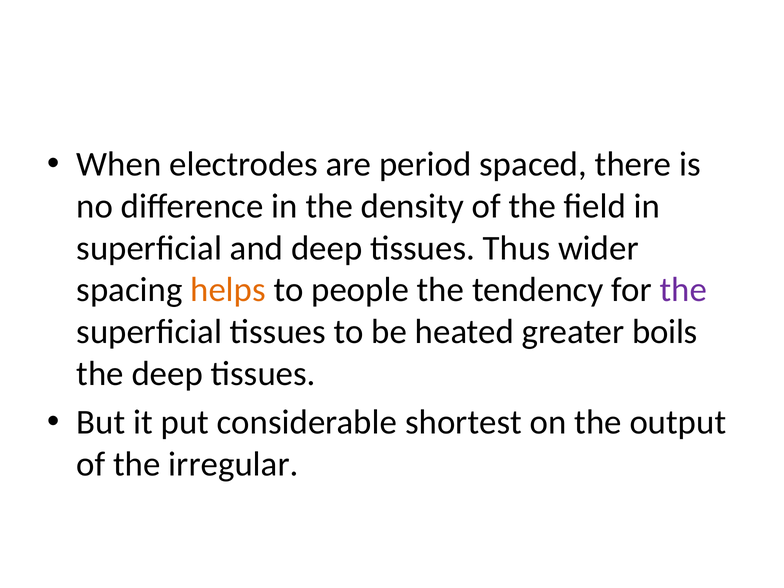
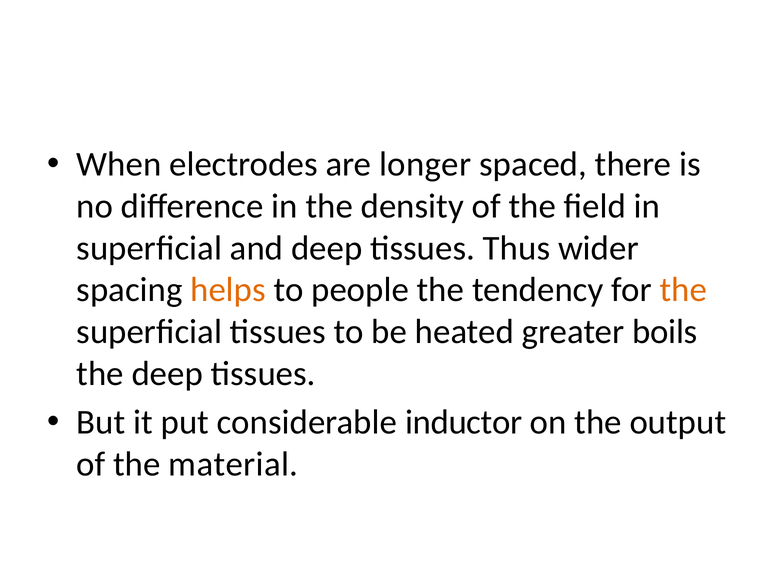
period: period -> longer
the at (683, 290) colour: purple -> orange
shortest: shortest -> inductor
irregular: irregular -> material
